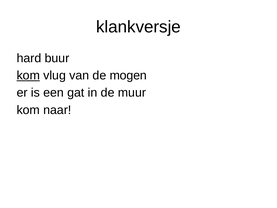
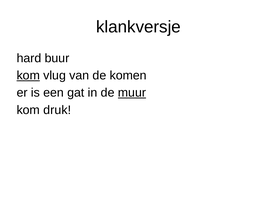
mogen: mogen -> komen
muur underline: none -> present
naar: naar -> druk
